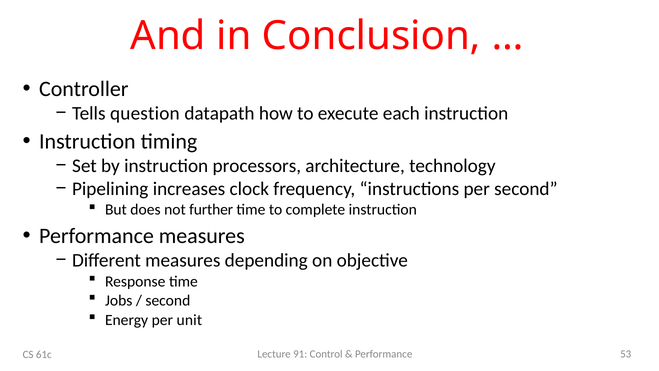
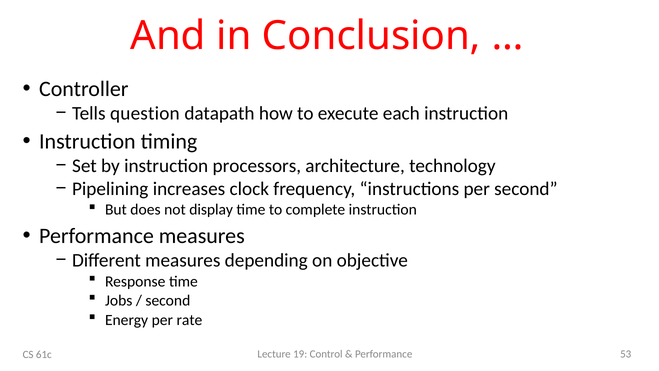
further: further -> display
unit: unit -> rate
91: 91 -> 19
